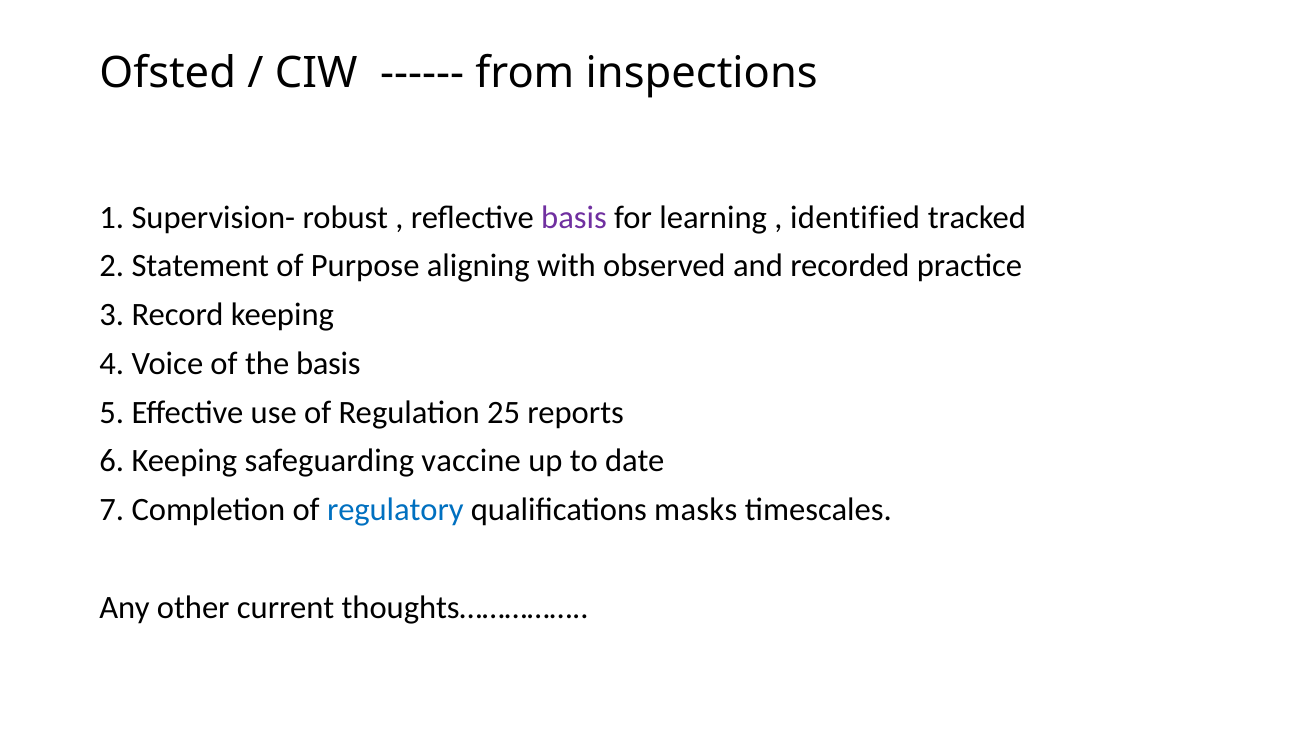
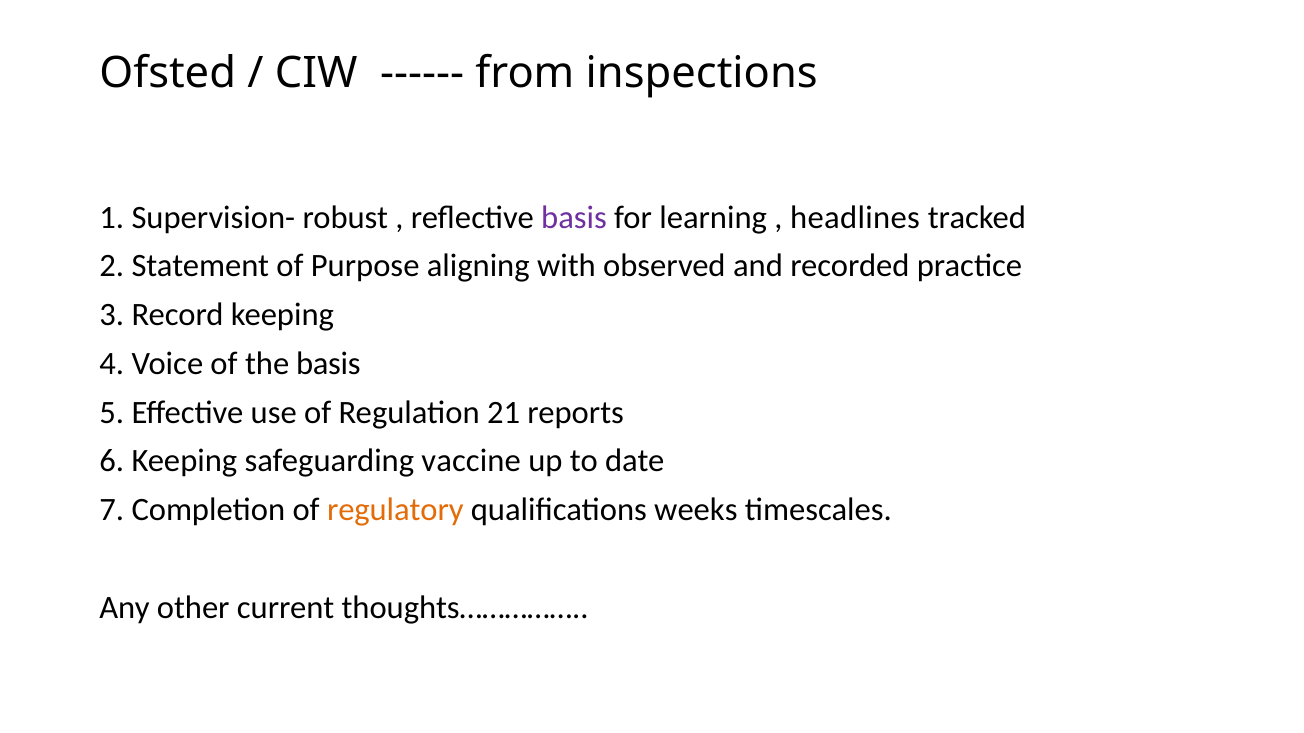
identified: identified -> headlines
25: 25 -> 21
regulatory colour: blue -> orange
masks: masks -> weeks
